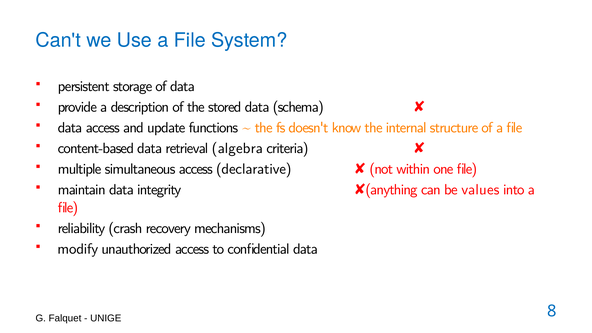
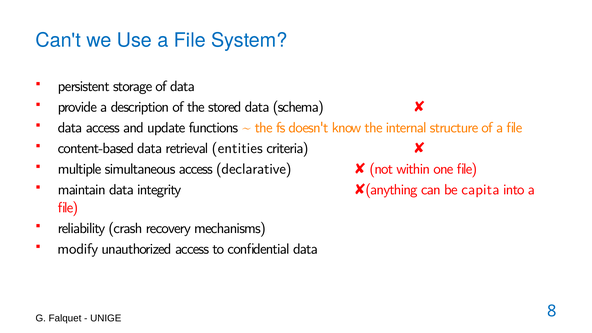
algebra: algebra -> entities
values: values -> capita
